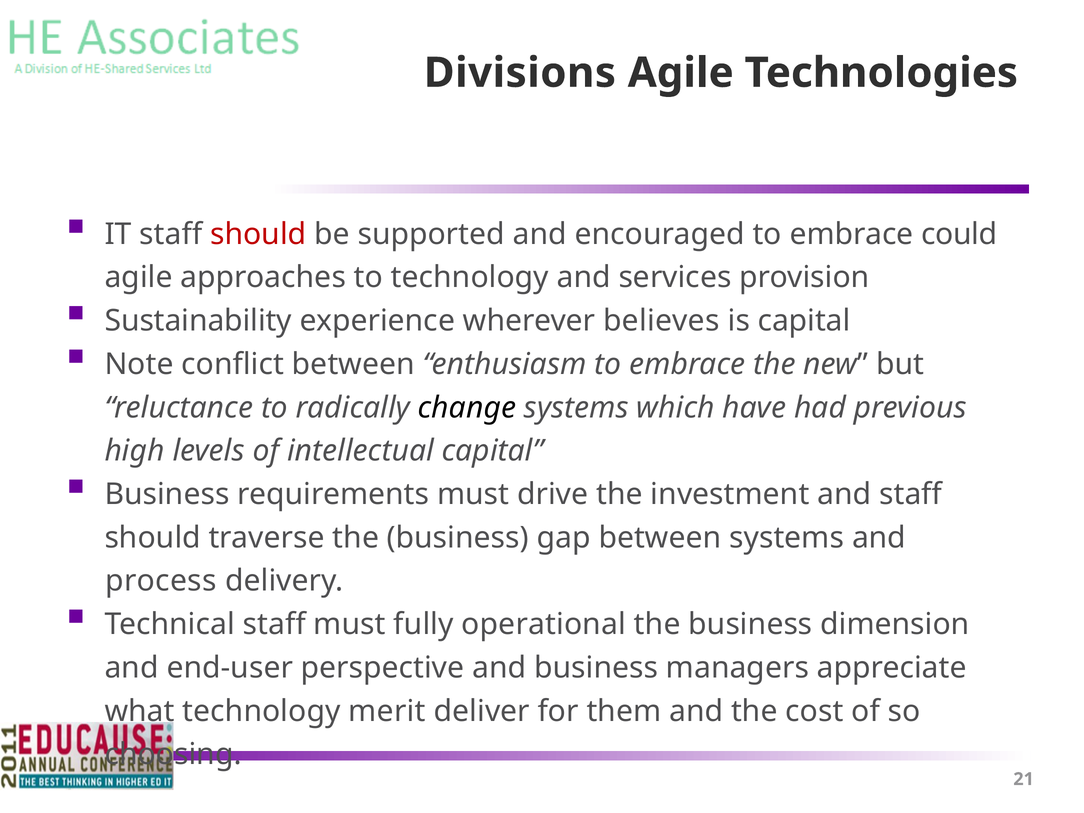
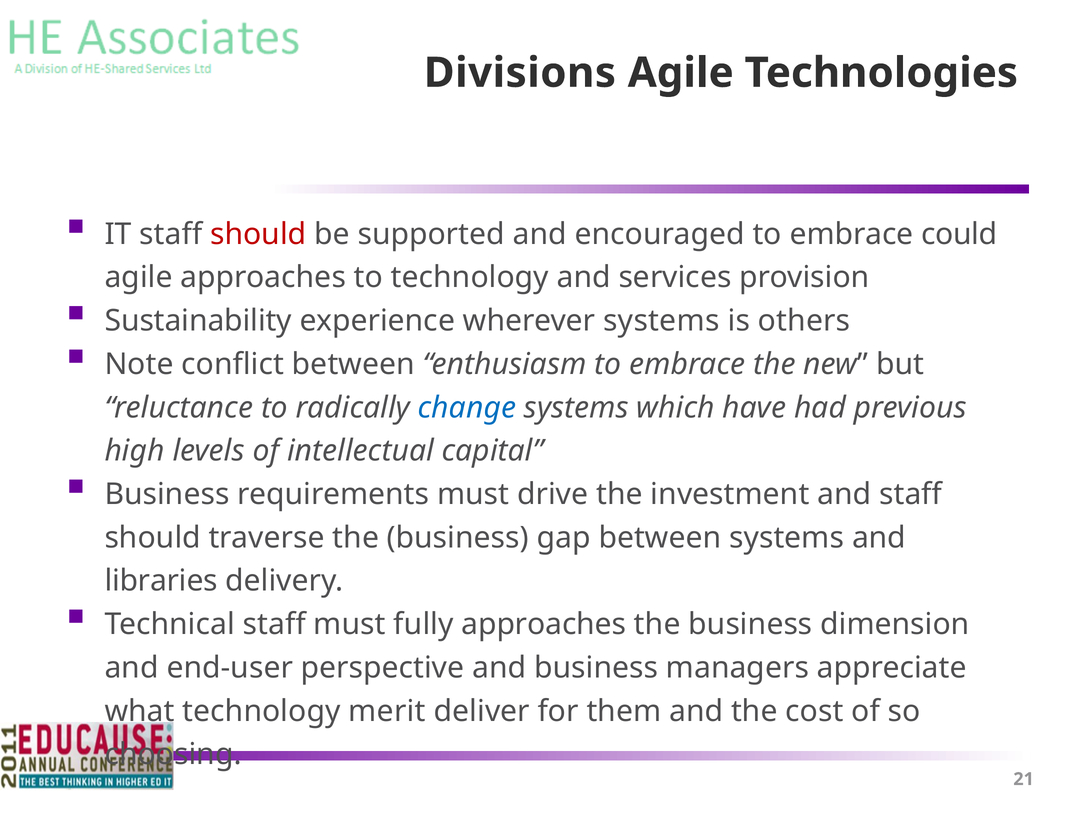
wherever believes: believes -> systems
is capital: capital -> others
change colour: black -> blue
process: process -> libraries
fully operational: operational -> approaches
